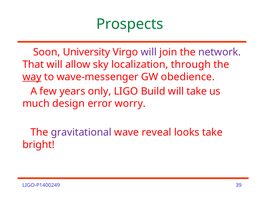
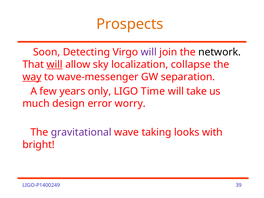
Prospects colour: green -> orange
University: University -> Detecting
network colour: purple -> black
will at (55, 65) underline: none -> present
through: through -> collapse
obedience: obedience -> separation
Build: Build -> Time
reveal: reveal -> taking
looks take: take -> with
